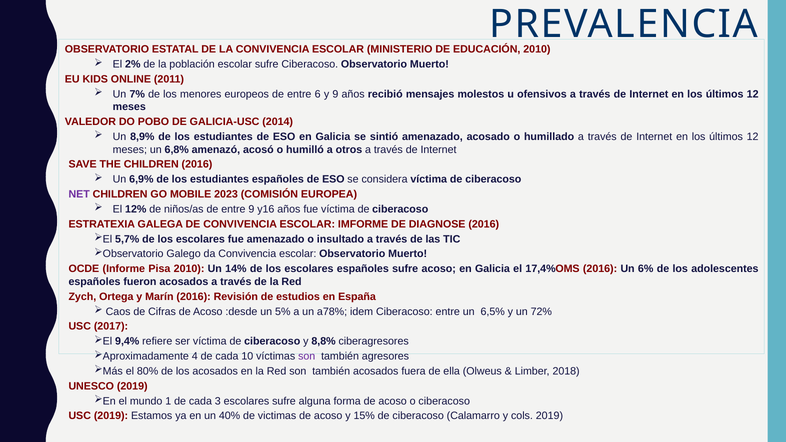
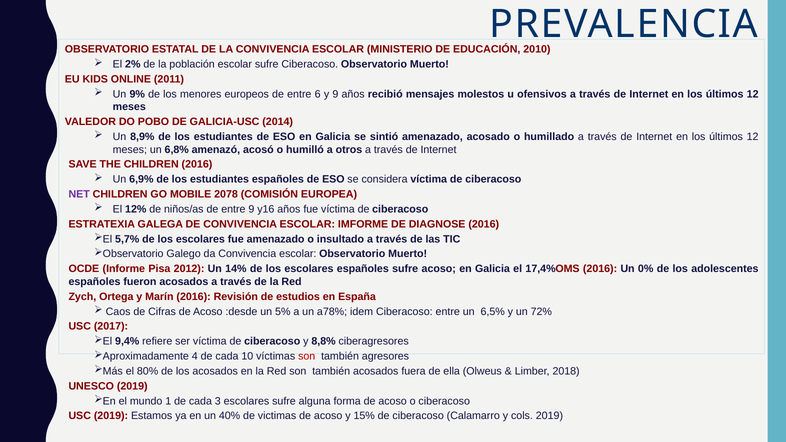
7%: 7% -> 9%
2023: 2023 -> 2078
Pisa 2010: 2010 -> 2012
6%: 6% -> 0%
son at (307, 356) colour: purple -> red
